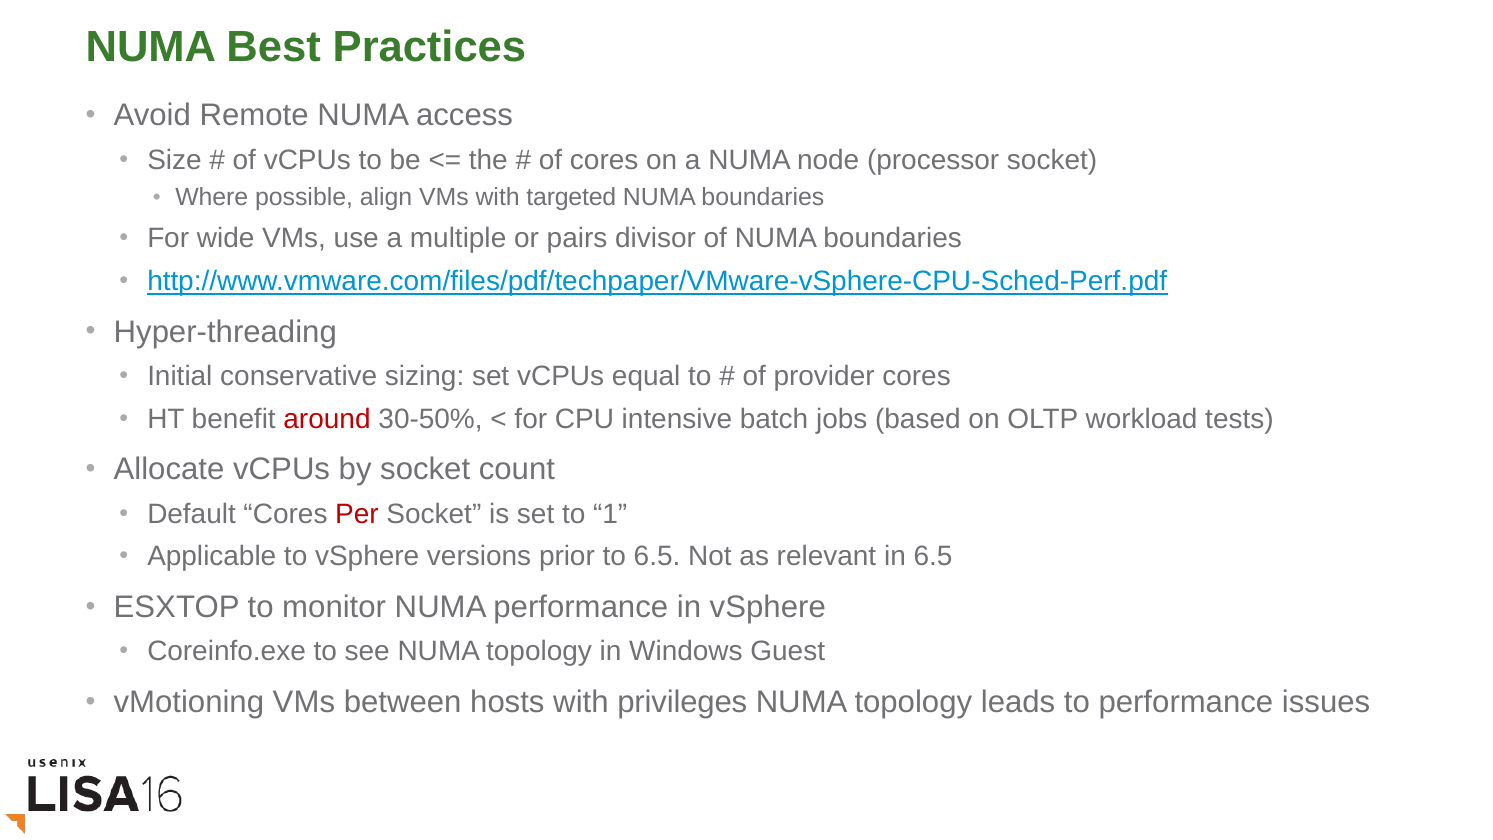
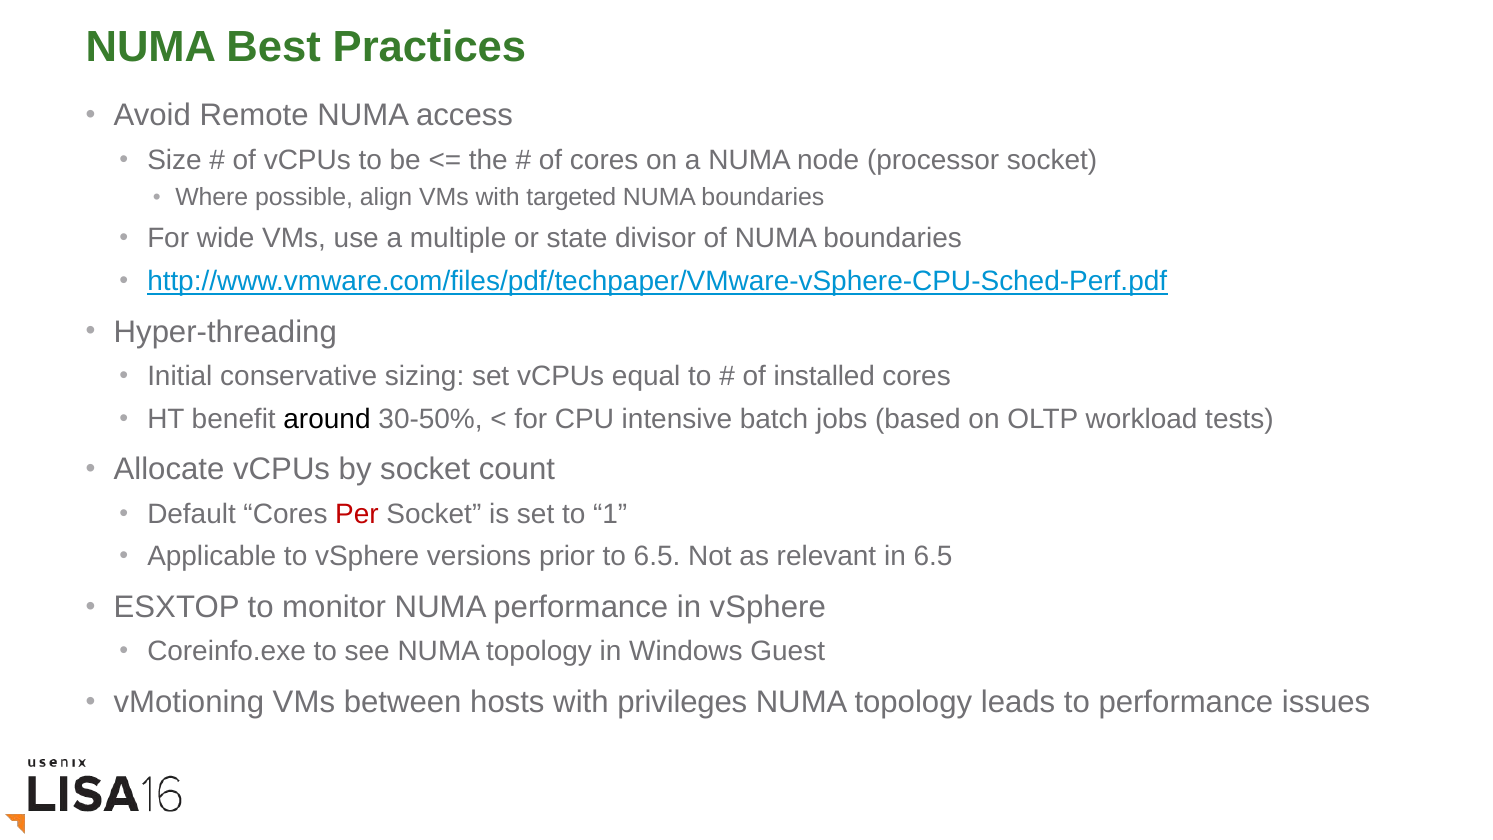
pairs: pairs -> state
provider: provider -> installed
around colour: red -> black
